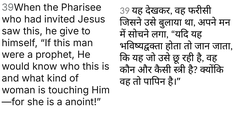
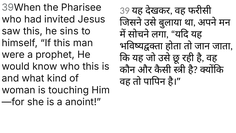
give: give -> sins
